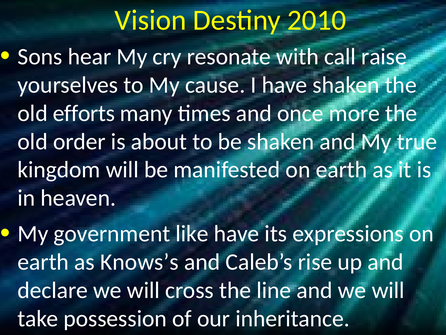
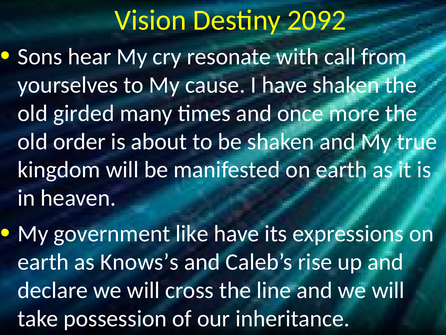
2010: 2010 -> 2092
raise: raise -> from
efforts: efforts -> girded
